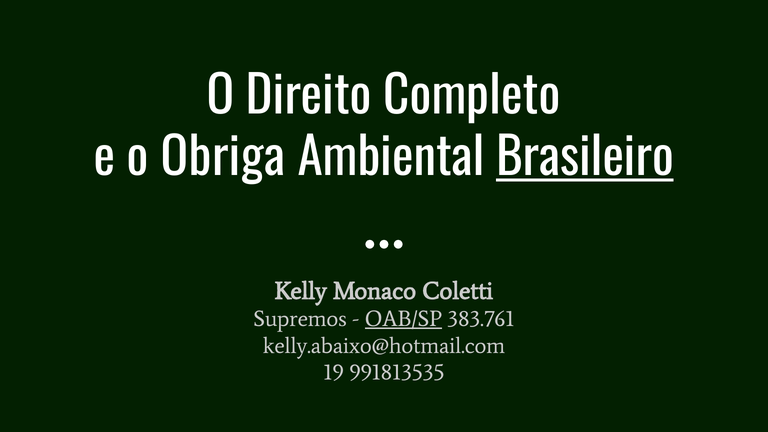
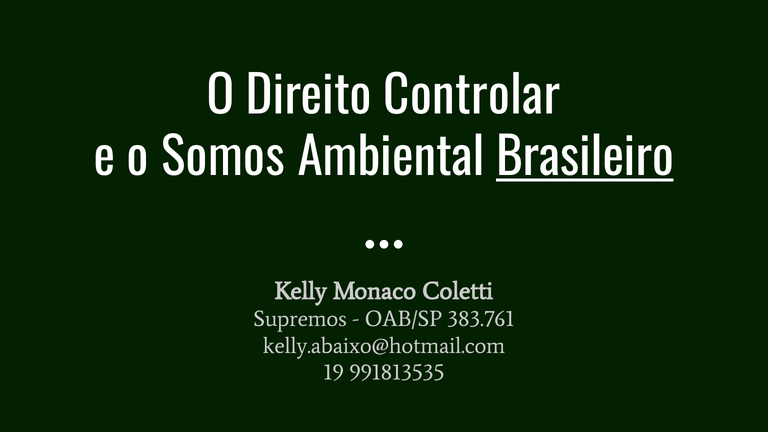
Completo: Completo -> Controlar
Obriga: Obriga -> Somos
OAB/SP underline: present -> none
